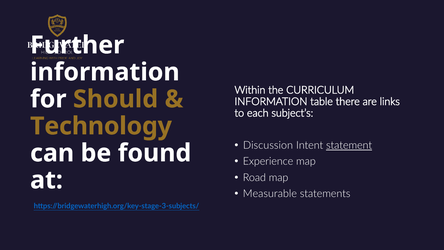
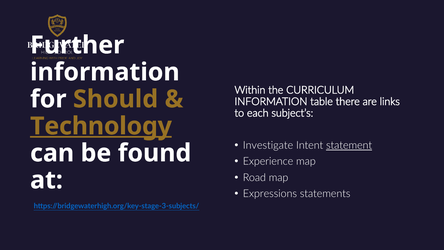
Technology underline: none -> present
Discussion: Discussion -> Investigate
Measurable: Measurable -> Expressions
